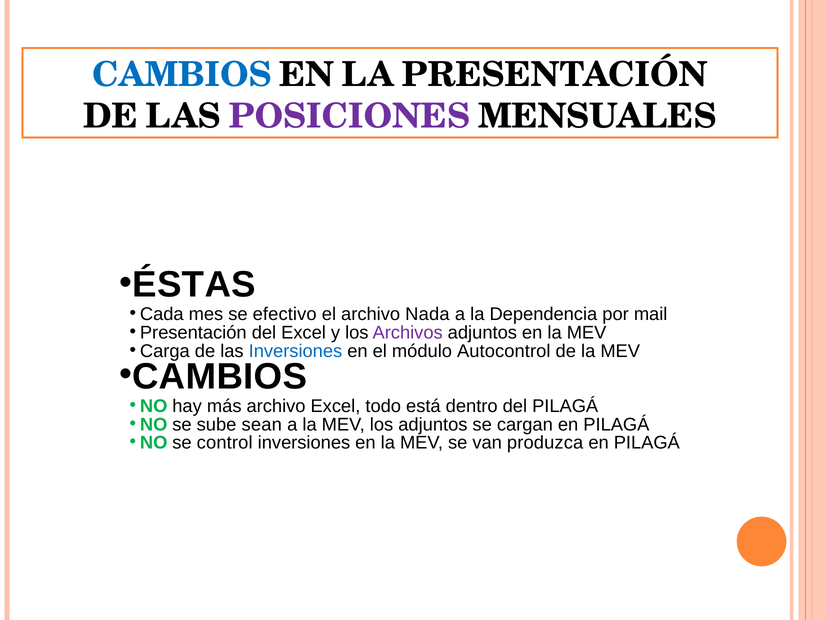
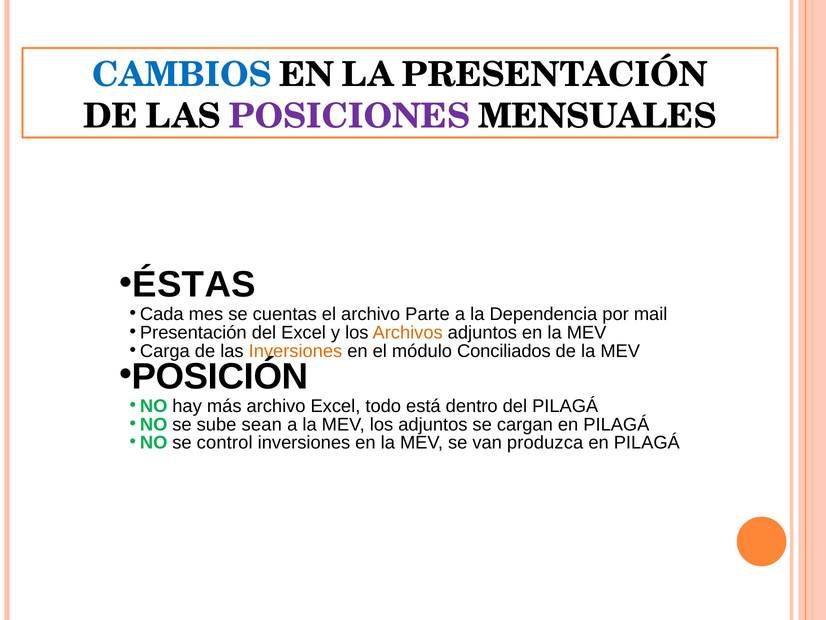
efectivo: efectivo -> cuentas
Nada: Nada -> Parte
Archivos colour: purple -> orange
Inversiones at (295, 351) colour: blue -> orange
Autocontrol: Autocontrol -> Conciliados
CAMBIOS at (220, 376): CAMBIOS -> POSICIÓN
